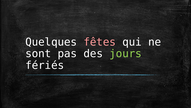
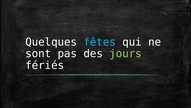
fêtes colour: pink -> light blue
